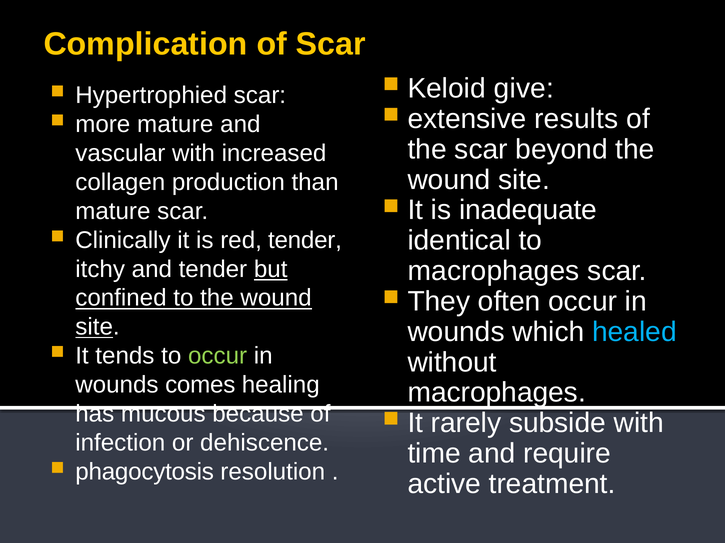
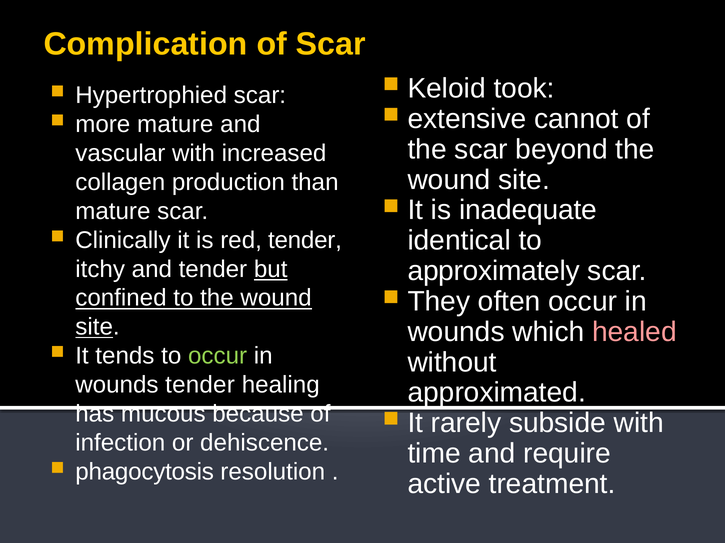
give: give -> took
results: results -> cannot
macrophages at (494, 271): macrophages -> approximately
healed colour: light blue -> pink
wounds comes: comes -> tender
macrophages at (497, 393): macrophages -> approximated
